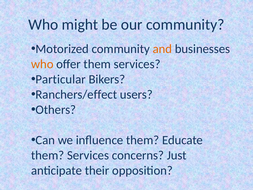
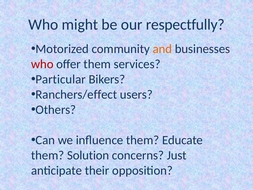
our community: community -> respectfully
who at (42, 64) colour: orange -> red
Services at (88, 155): Services -> Solution
